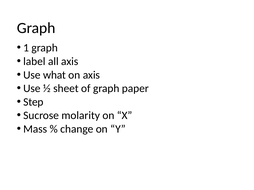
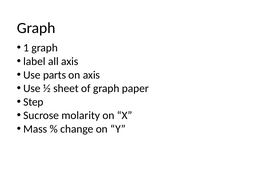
what: what -> parts
